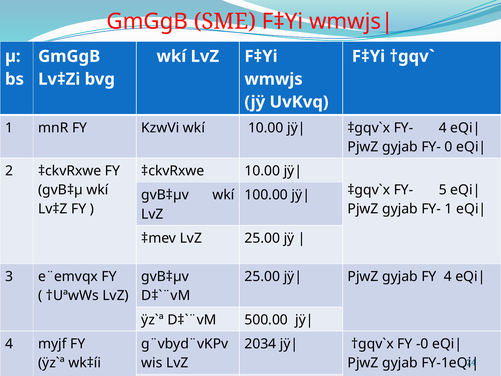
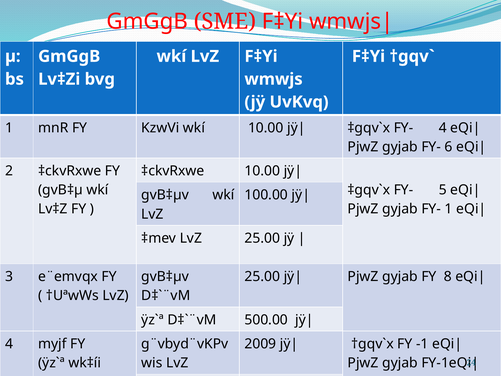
0: 0 -> 6
FY 4: 4 -> 8
2034: 2034 -> 2009
FY -0: -0 -> -1
